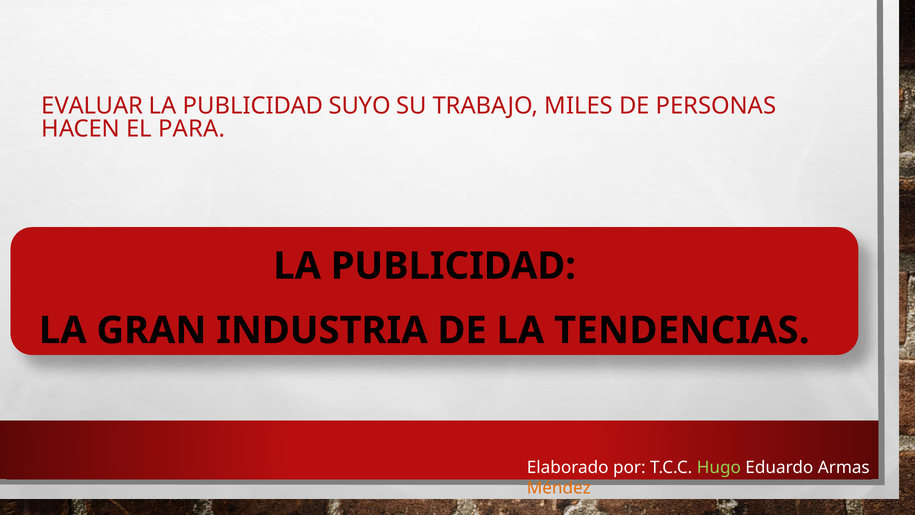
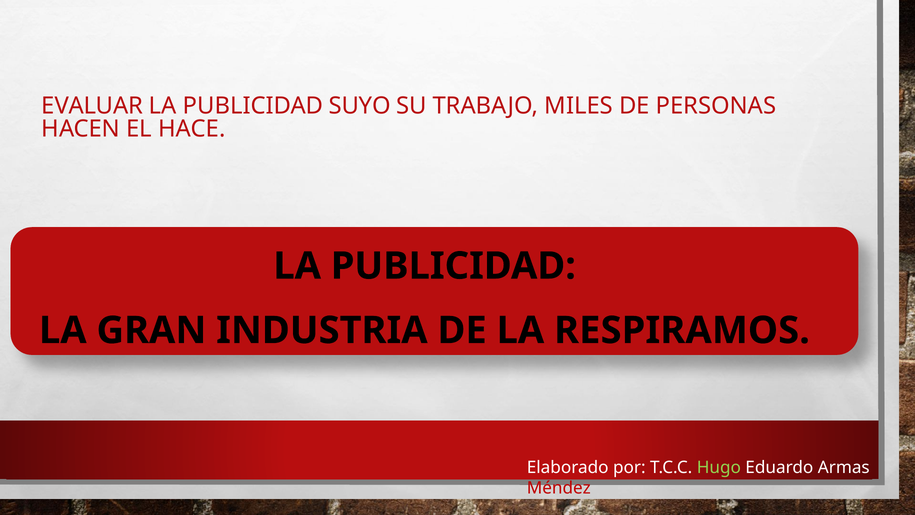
PARA: PARA -> HACE
TENDENCIAS: TENDENCIAS -> RESPIRAMOS
Méndez colour: orange -> red
